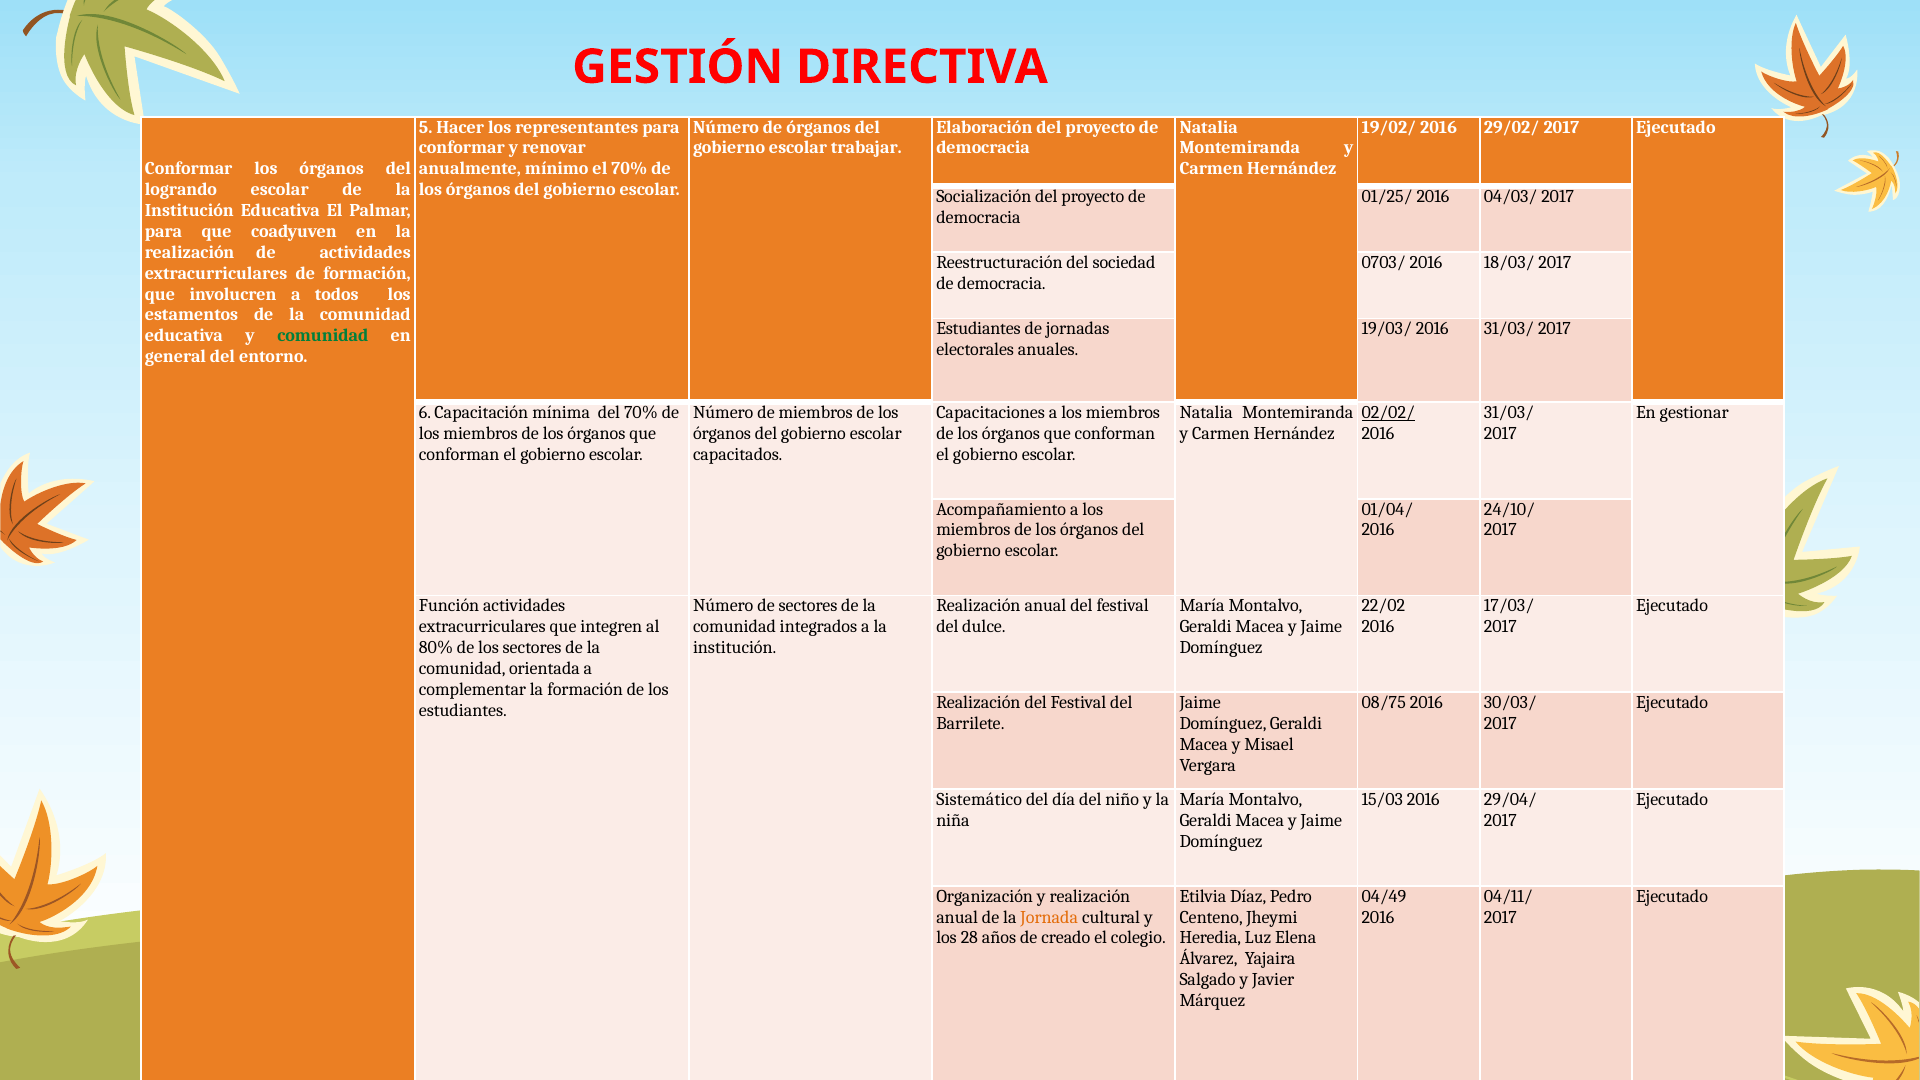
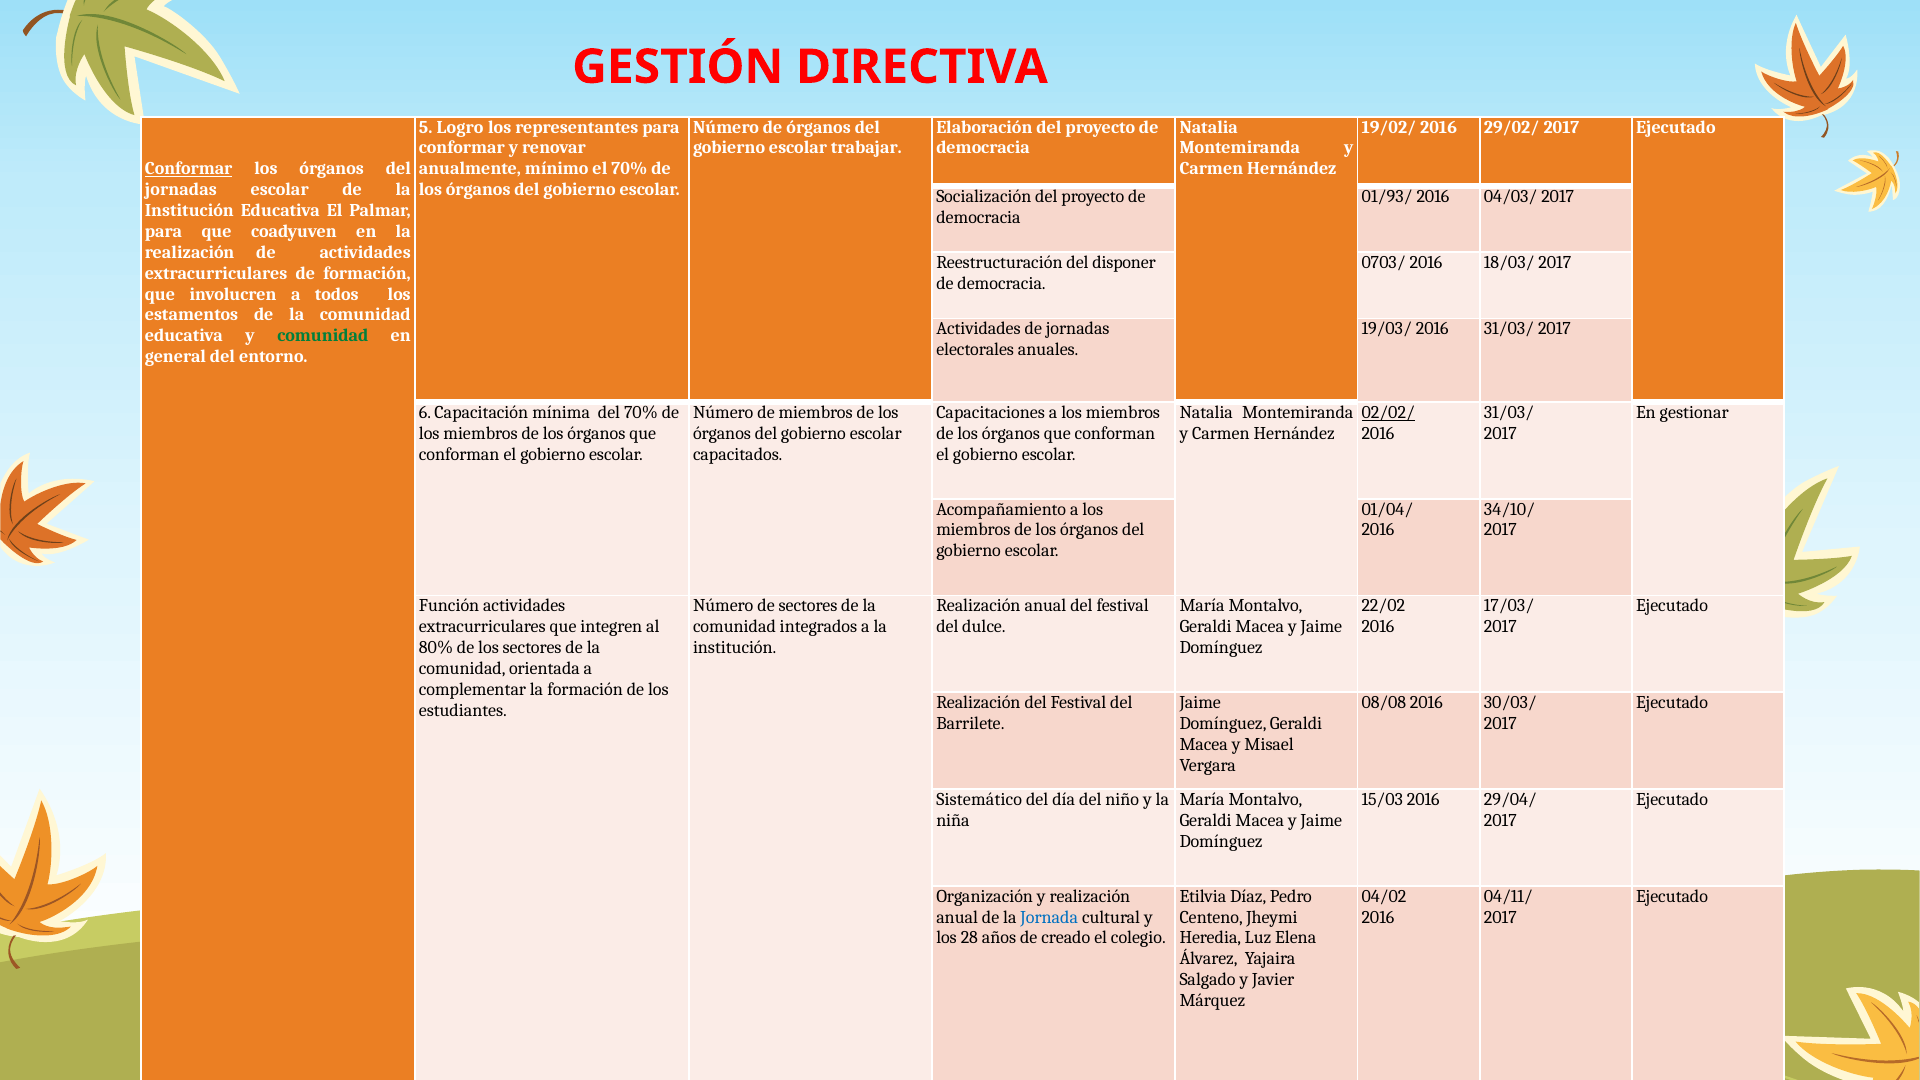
Hacer: Hacer -> Logro
Conformar at (189, 169) underline: none -> present
logrando at (181, 190): logrando -> jornadas
01/25/: 01/25/ -> 01/93/
sociedad: sociedad -> disponer
Estudiantes at (978, 329): Estudiantes -> Actividades
24/10/: 24/10/ -> 34/10/
08/75: 08/75 -> 08/08
04/49: 04/49 -> 04/02
Jornada colour: orange -> blue
